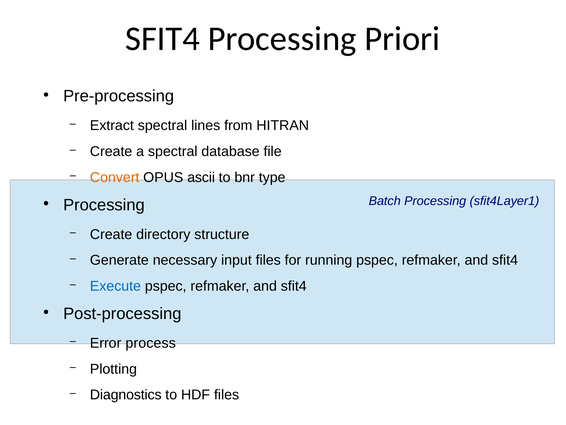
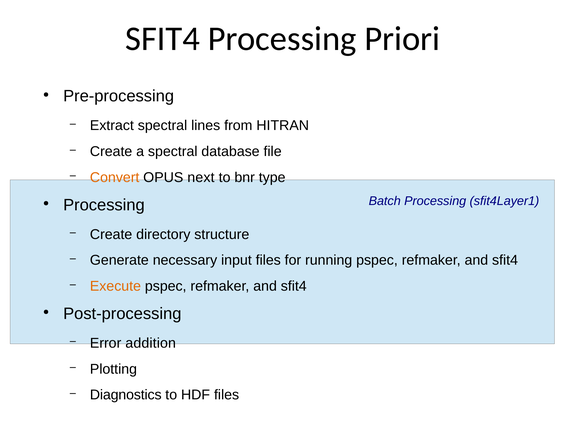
ascii: ascii -> next
Execute colour: blue -> orange
process: process -> addition
